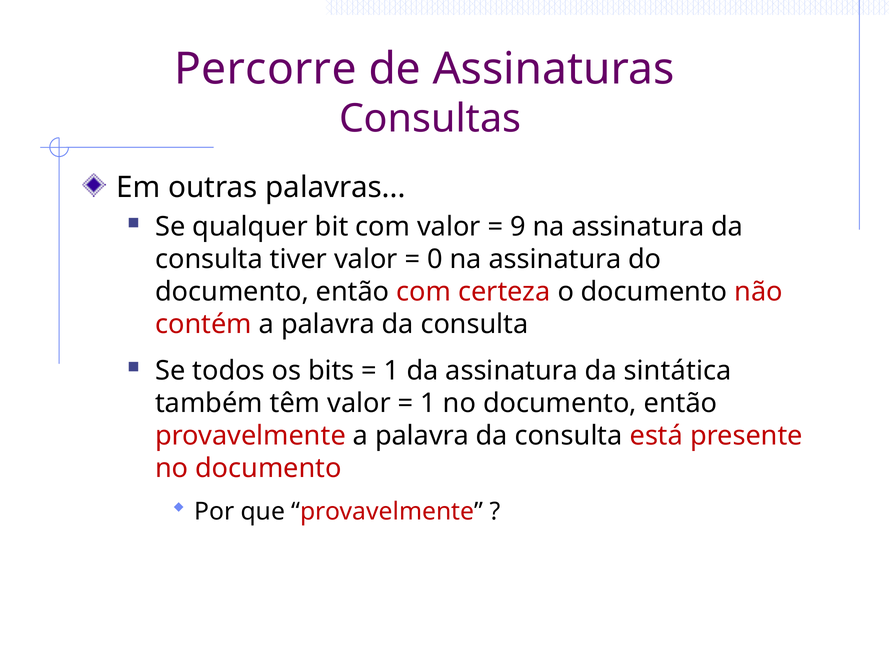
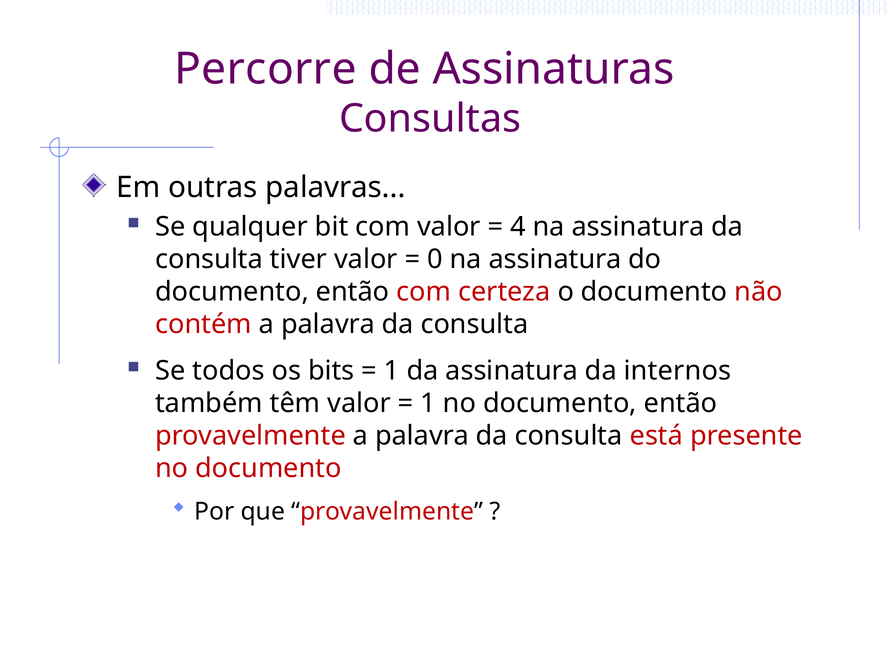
9: 9 -> 4
sintática: sintática -> internos
